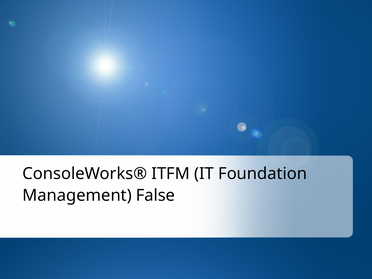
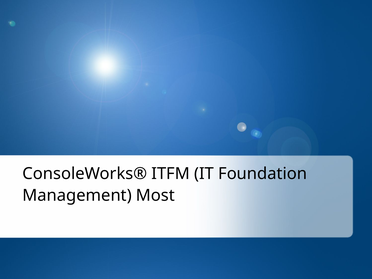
False: False -> Most
